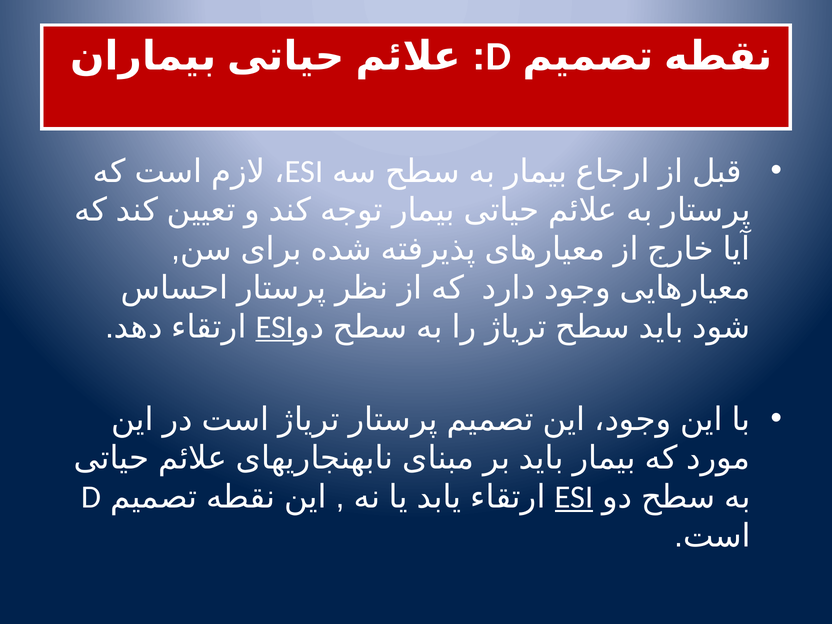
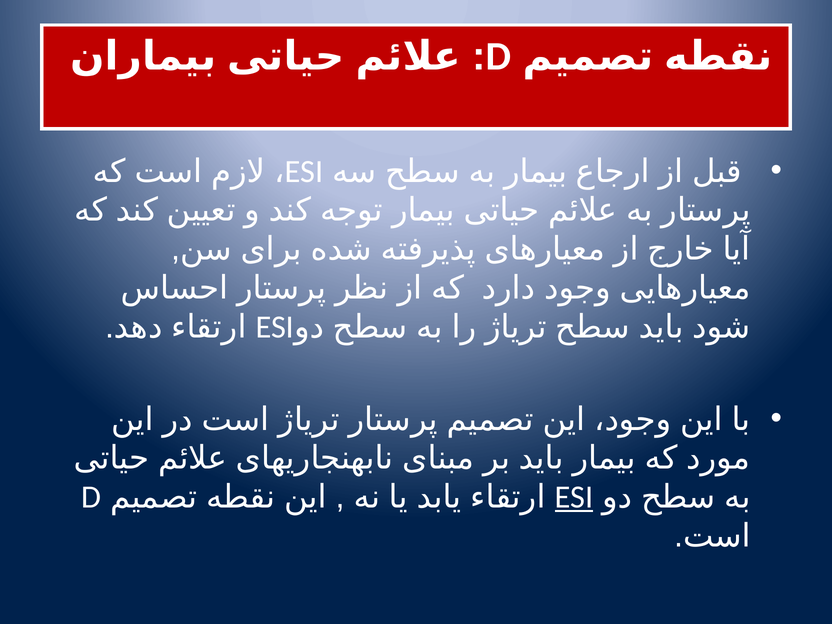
ESI at (275, 327) underline: present -> none
